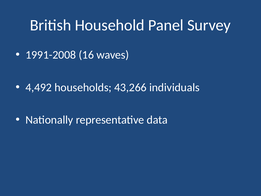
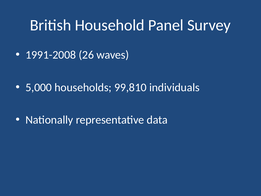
16: 16 -> 26
4,492: 4,492 -> 5,000
43,266: 43,266 -> 99,810
